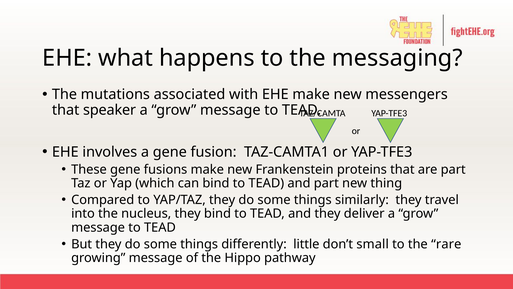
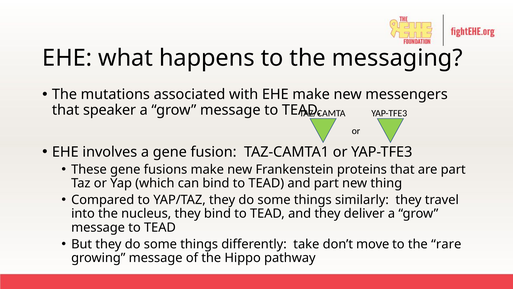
little: little -> take
small: small -> move
